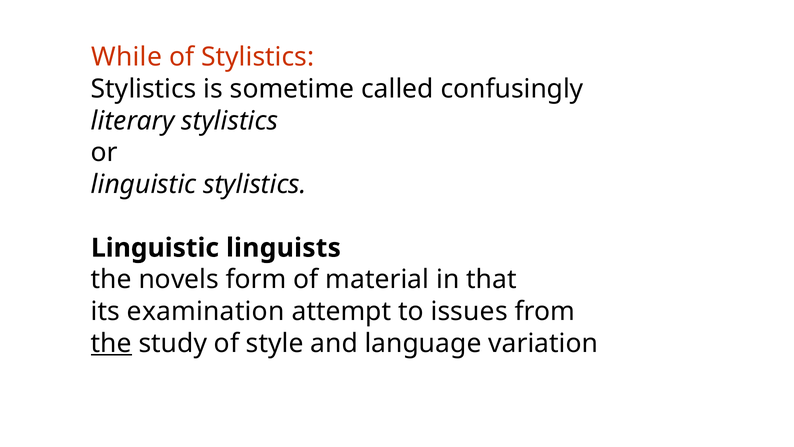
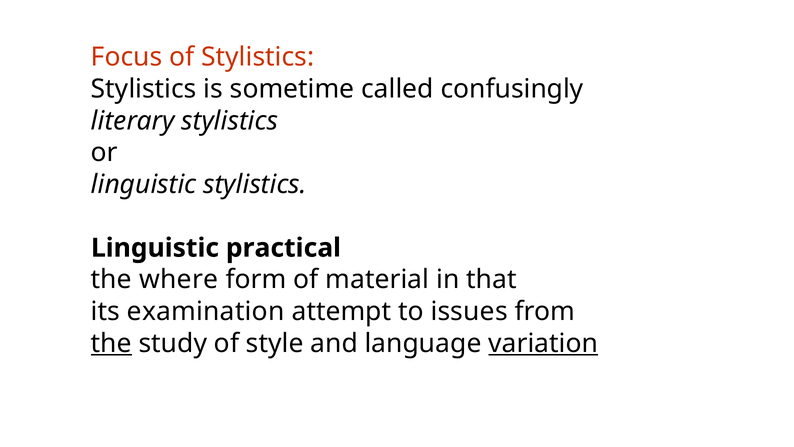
While: While -> Focus
linguists: linguists -> practical
novels: novels -> where
variation underline: none -> present
